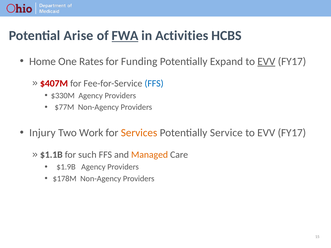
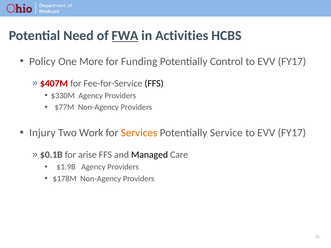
Arise: Arise -> Need
Home: Home -> Policy
Rates: Rates -> More
Expand: Expand -> Control
EVV at (266, 61) underline: present -> none
FFS at (154, 83) colour: blue -> black
$1.1B: $1.1B -> $0.1B
such: such -> arise
Managed colour: orange -> black
